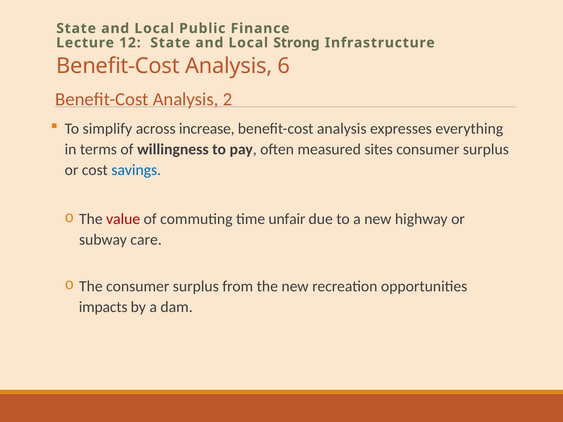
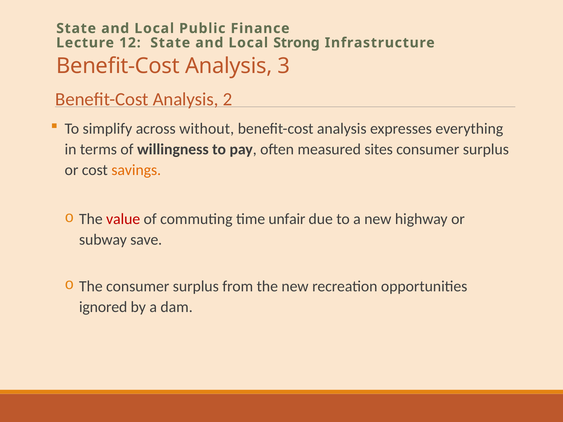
6: 6 -> 3
increase: increase -> without
savings colour: blue -> orange
care: care -> save
impacts: impacts -> ignored
